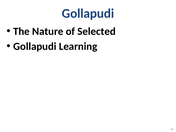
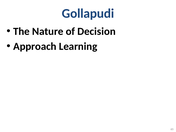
Selected: Selected -> Decision
Gollapudi at (35, 46): Gollapudi -> Approach
